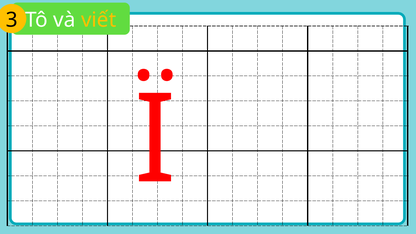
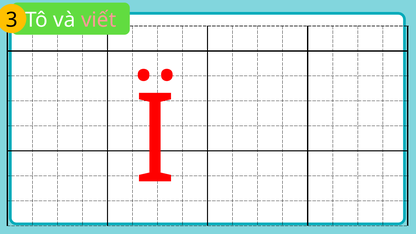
viết colour: yellow -> pink
